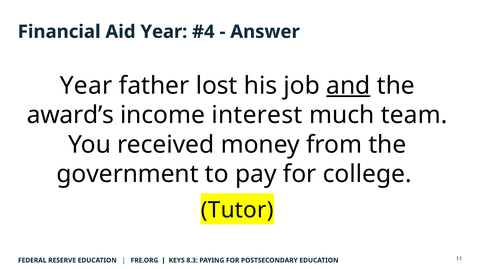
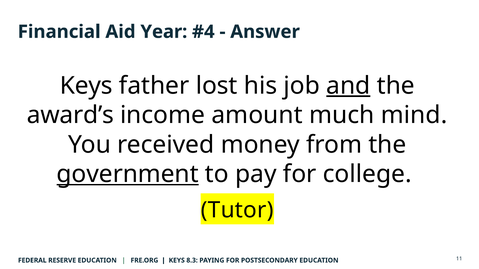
Year at (86, 86): Year -> Keys
interest: interest -> amount
team: team -> mind
government underline: none -> present
